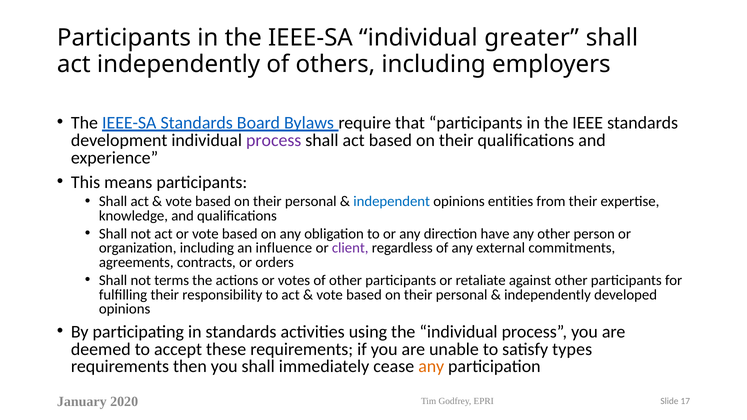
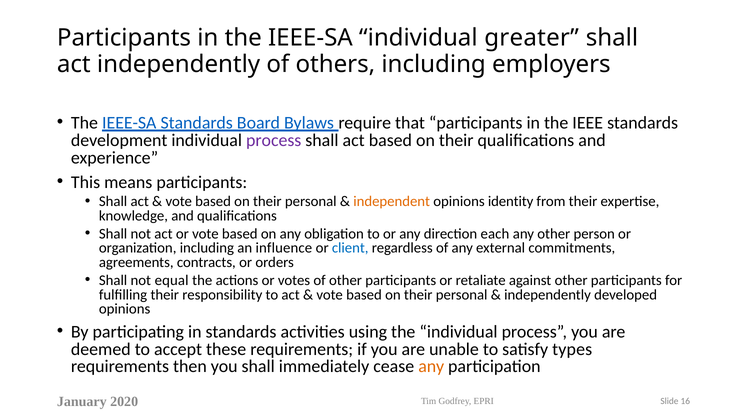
independent colour: blue -> orange
entities: entities -> identity
have: have -> each
client colour: purple -> blue
terms: terms -> equal
17: 17 -> 16
